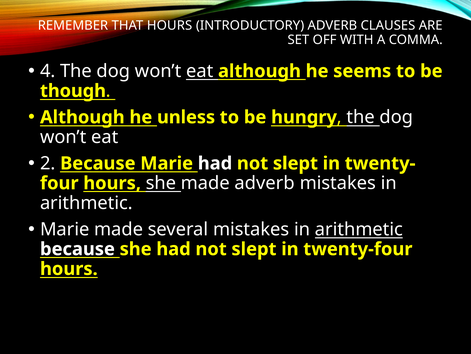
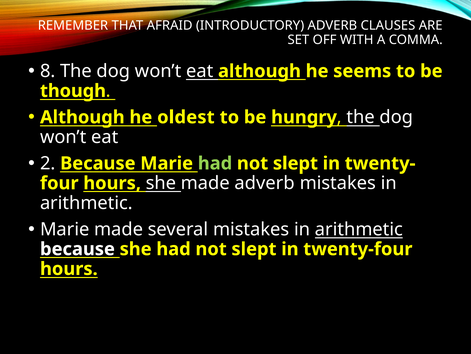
THAT HOURS: HOURS -> AFRAID
4: 4 -> 8
unless: unless -> oldest
had at (215, 163) colour: white -> light green
